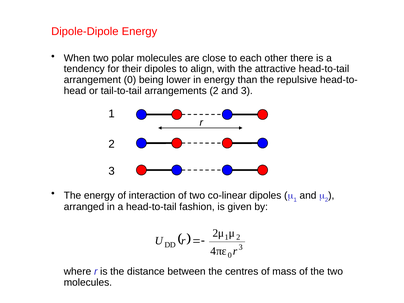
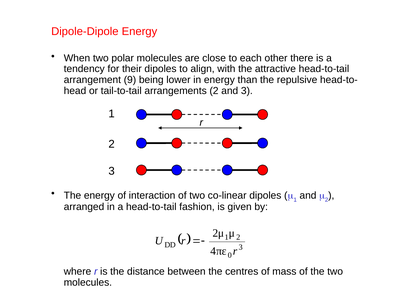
arrangement 0: 0 -> 9
